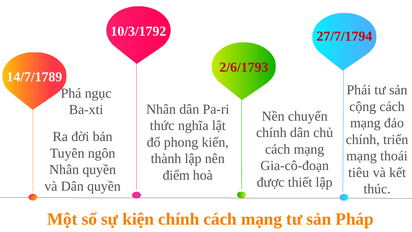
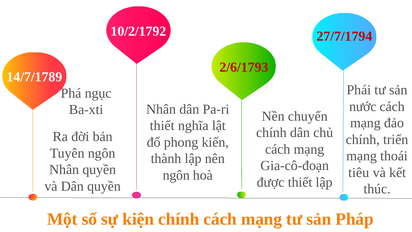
10/3/1792: 10/3/1792 -> 10/2/1792
cộng: cộng -> nước
thức at (162, 126): thức -> thiết
điểm at (176, 175): điểm -> ngôn
